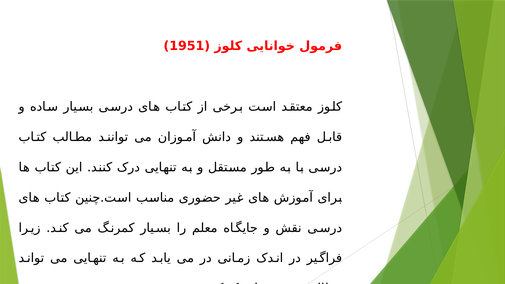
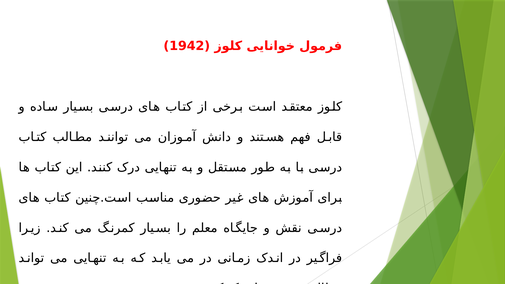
1951: 1951 -> 1942
